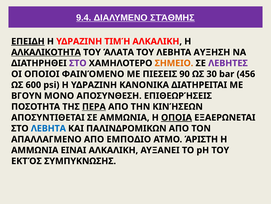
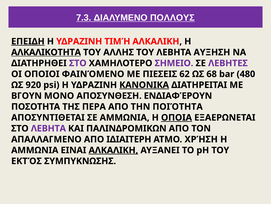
9.4: 9.4 -> 7.3
ΣΤΆΘΜΗΣ: ΣΤΆΘΜΗΣ -> ΠΟΛΛΟΥΣ
ΆΛΑΤΑ: ΆΛΑΤΑ -> ΑΛΛΗΣ
ΣΗΜΕΙΟ colour: orange -> purple
90: 90 -> 62
30: 30 -> 68
456: 456 -> 480
600: 600 -> 920
ΚΑΝΟΝΙΚΑ underline: none -> present
ΕΠΙΘΕΩΡΉΣΕΙΣ: ΕΠΙΘΕΩΡΉΣΕΙΣ -> ΕΝΔΙΑΦΈΡΟΥΝ
ΠΕΡΑ underline: present -> none
ΚΙΝΉΣΕΩΝ: ΚΙΝΉΣΕΩΝ -> ΠΟΙΌΤΗΤΑ
ΛΕΒΗΤΑ at (48, 128) colour: blue -> purple
ΕΜΠΟΔΙΟ: ΕΜΠΟΔΙΟ -> ΙΔΙΑΙΤΕΡΗ
ΆΡΙΣΤΗ: ΆΡΙΣΤΗ -> ΧΡΉΣΗ
ΑΛΚΑΛΙΚΗ at (113, 150) underline: none -> present
